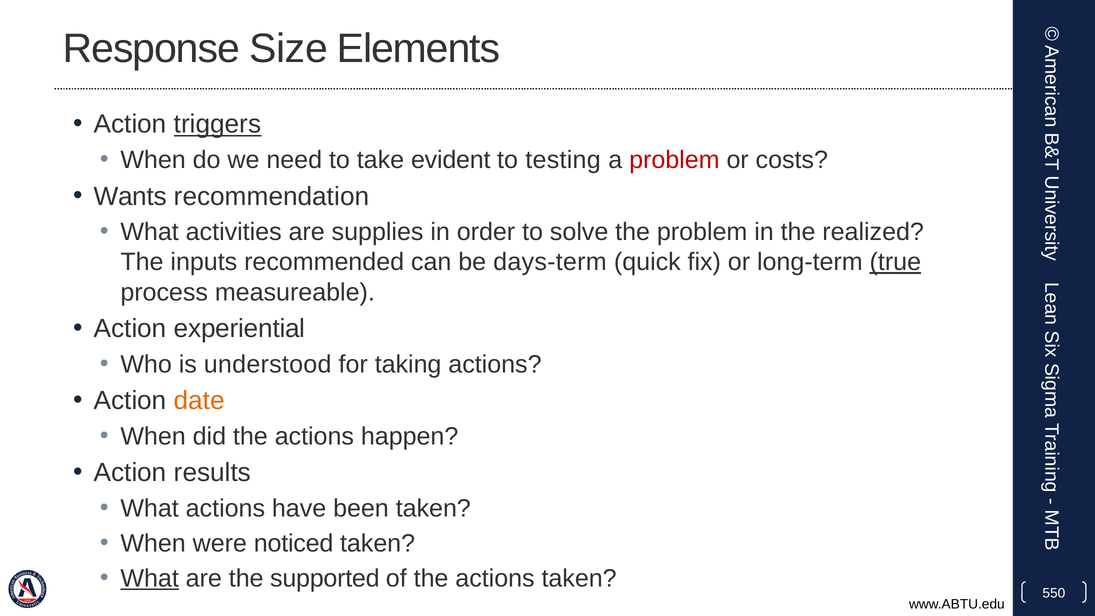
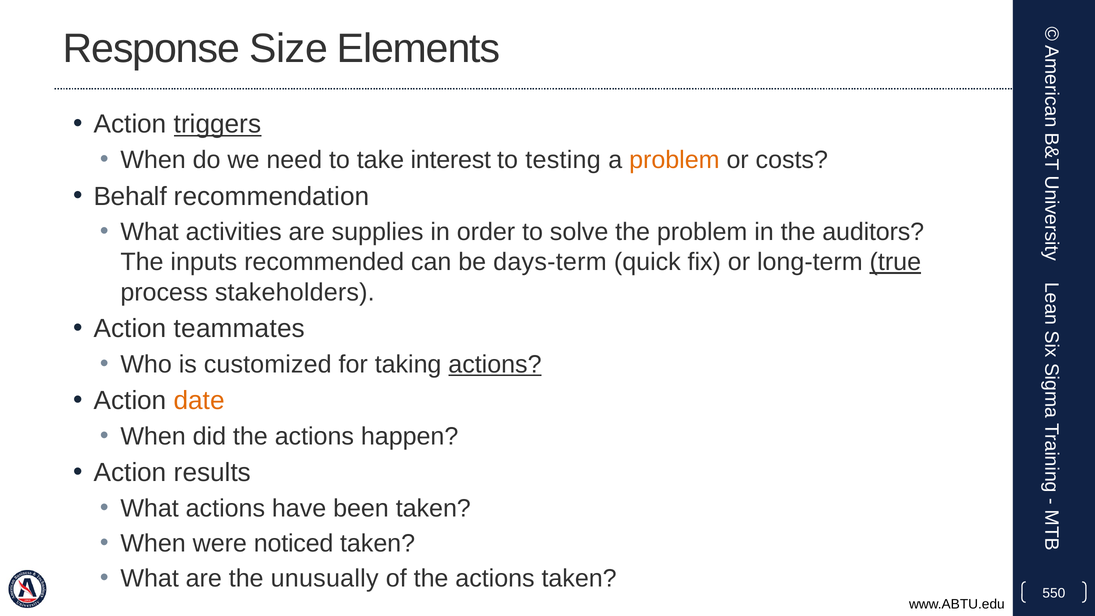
evident: evident -> interest
problem at (674, 160) colour: red -> orange
Wants: Wants -> Behalf
realized: realized -> auditors
measureable: measureable -> stakeholders
experiential: experiential -> teammates
understood: understood -> customized
actions at (495, 364) underline: none -> present
What at (150, 579) underline: present -> none
supported: supported -> unusually
